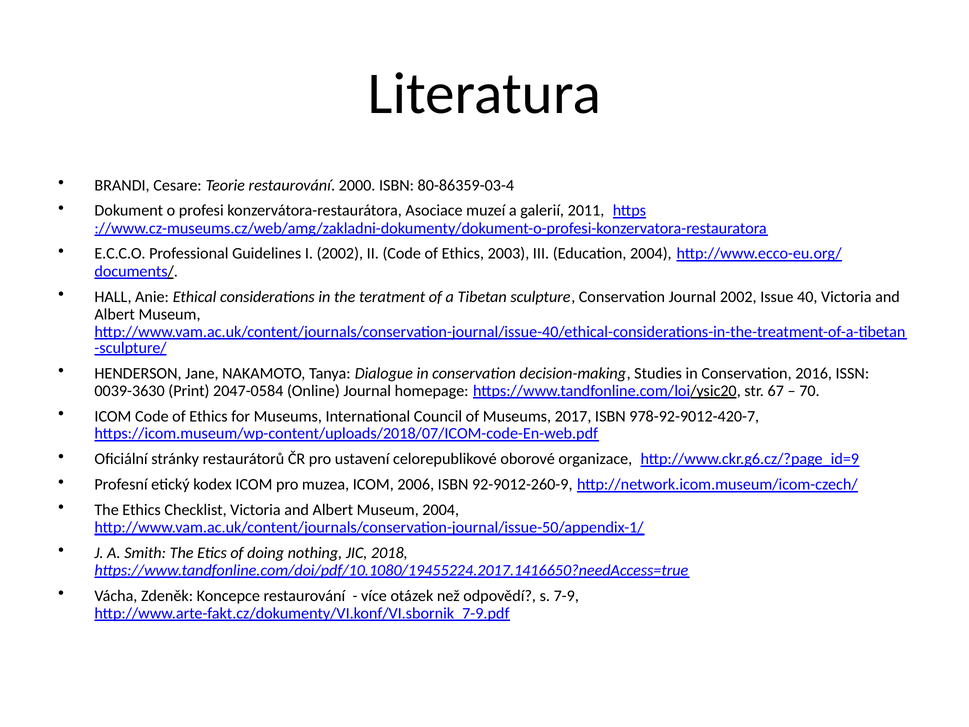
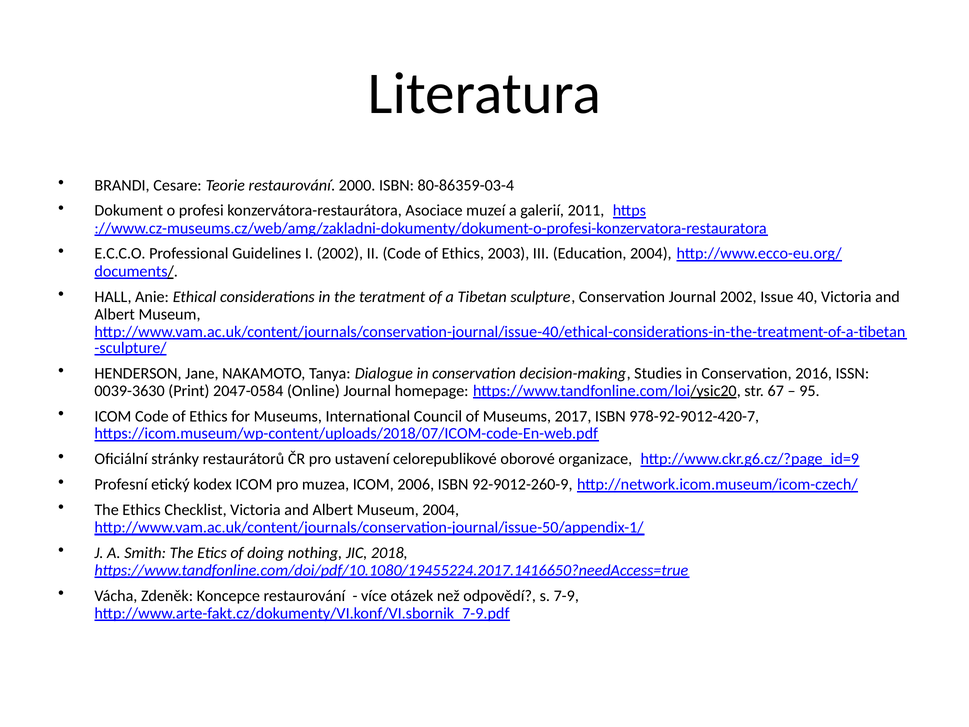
70: 70 -> 95
